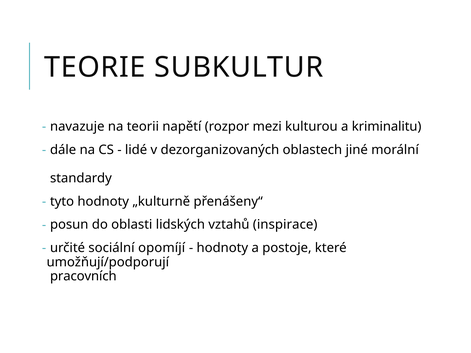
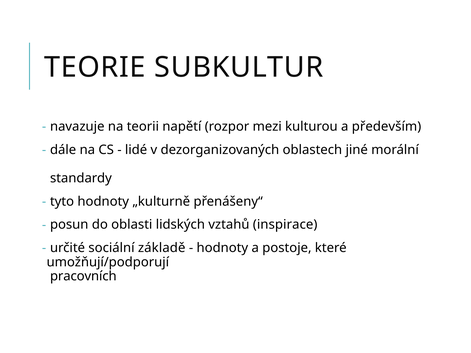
kriminalitu: kriminalitu -> především
opomíjí: opomíjí -> základě
